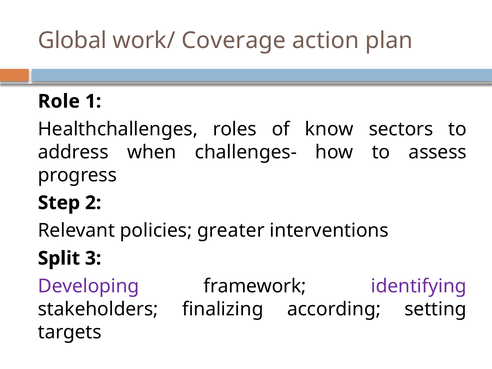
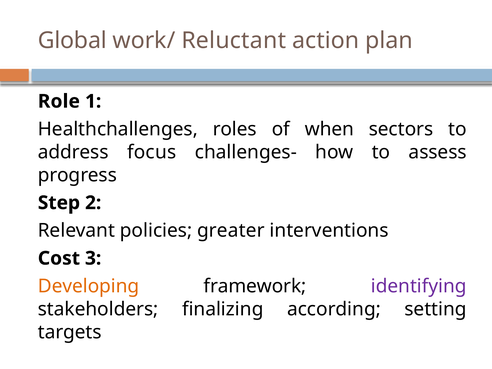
Coverage: Coverage -> Reluctant
know: know -> when
when: when -> focus
Split: Split -> Cost
Developing colour: purple -> orange
